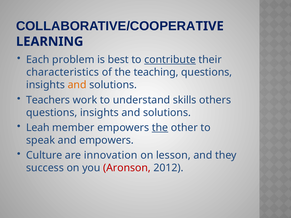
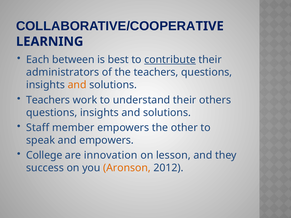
problem: problem -> between
characteristics: characteristics -> administrators
the teaching: teaching -> teachers
understand skills: skills -> their
Leah: Leah -> Staff
the at (160, 128) underline: present -> none
Culture: Culture -> College
Aronson colour: red -> orange
